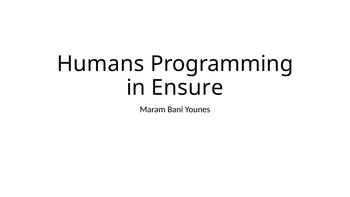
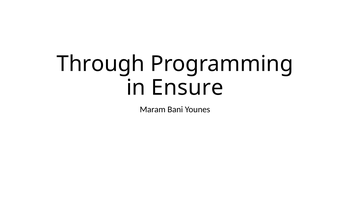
Humans: Humans -> Through
